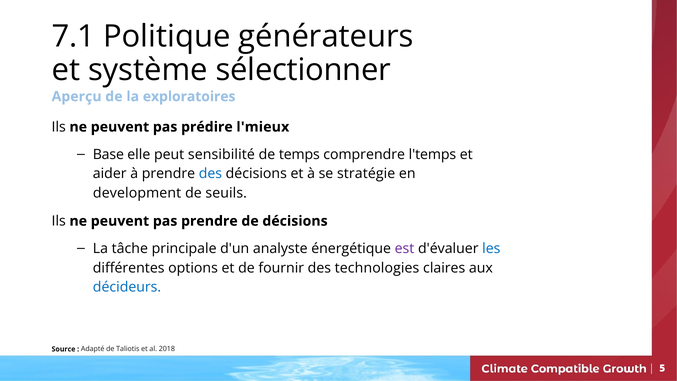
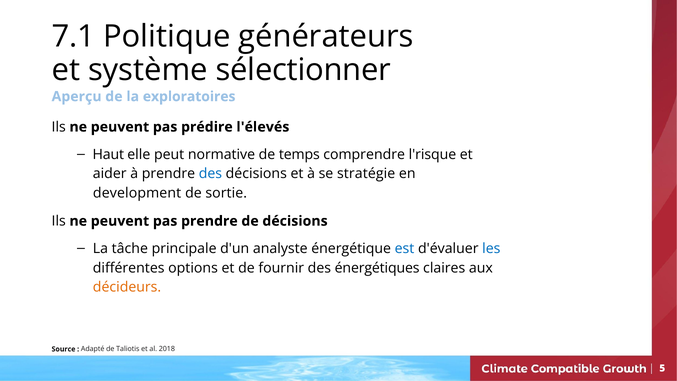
l'mieux: l'mieux -> l'élevés
Base: Base -> Haut
sensibilité: sensibilité -> normative
l'temps: l'temps -> l'risque
seuils: seuils -> sortie
est colour: purple -> blue
technologies: technologies -> énergétiques
décideurs colour: blue -> orange
